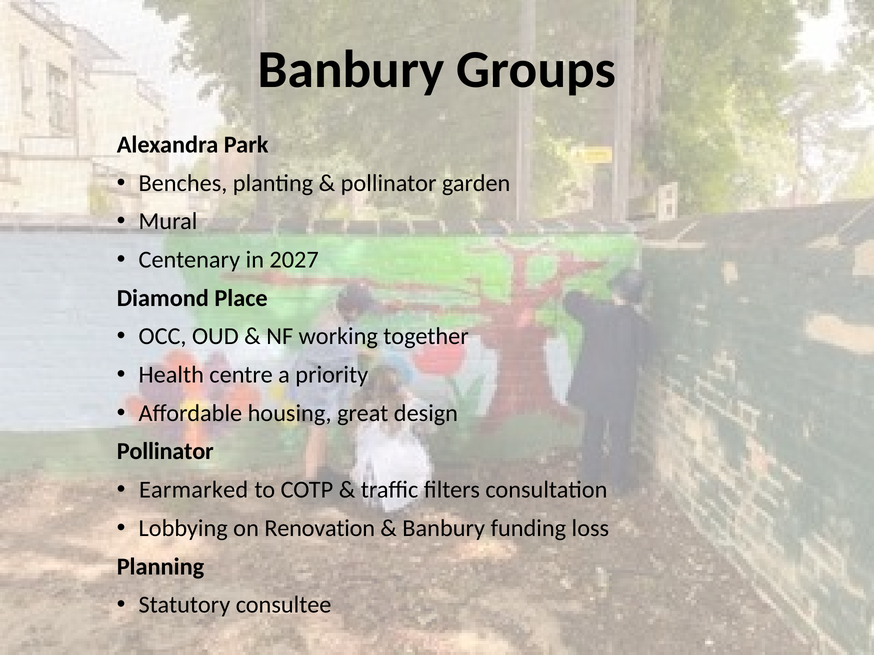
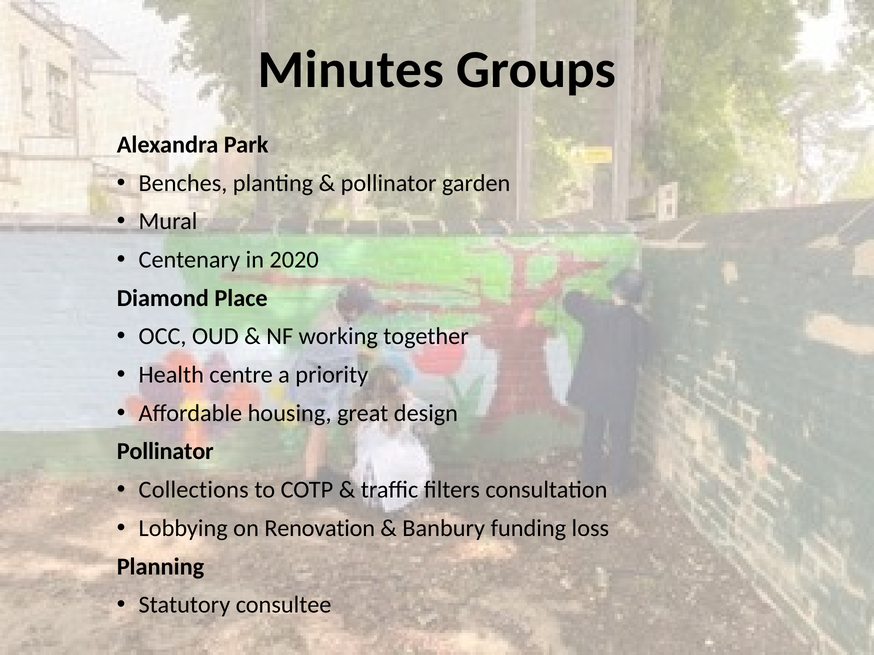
Banbury at (351, 70): Banbury -> Minutes
2027: 2027 -> 2020
Earmarked: Earmarked -> Collections
